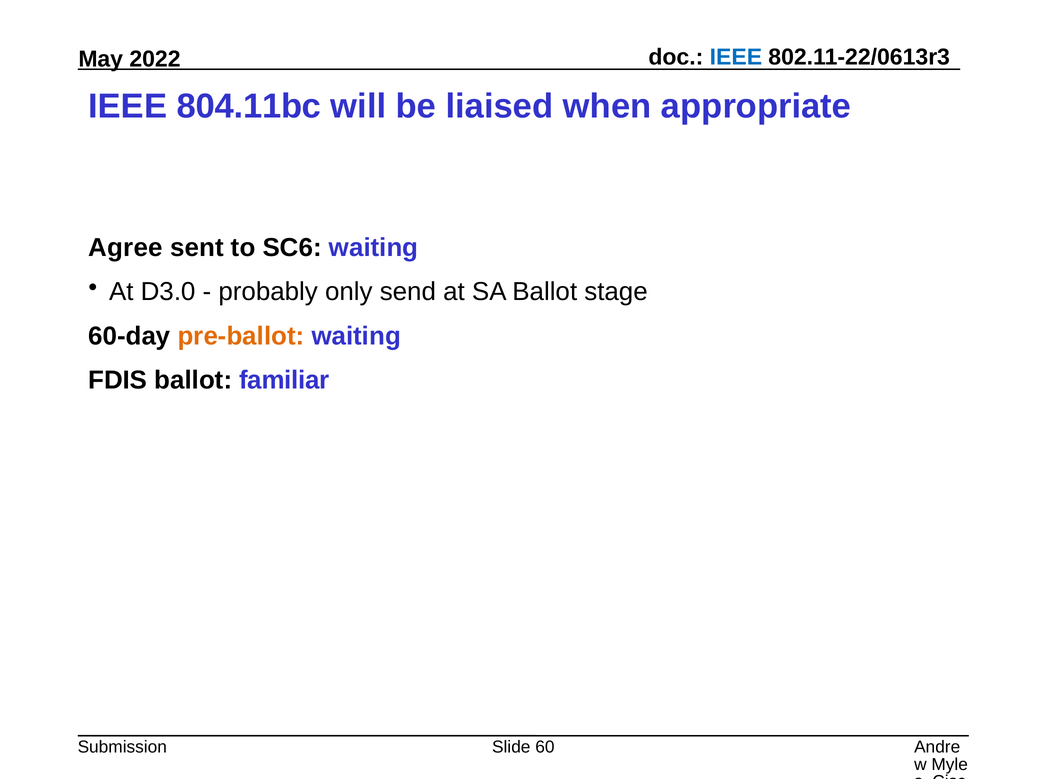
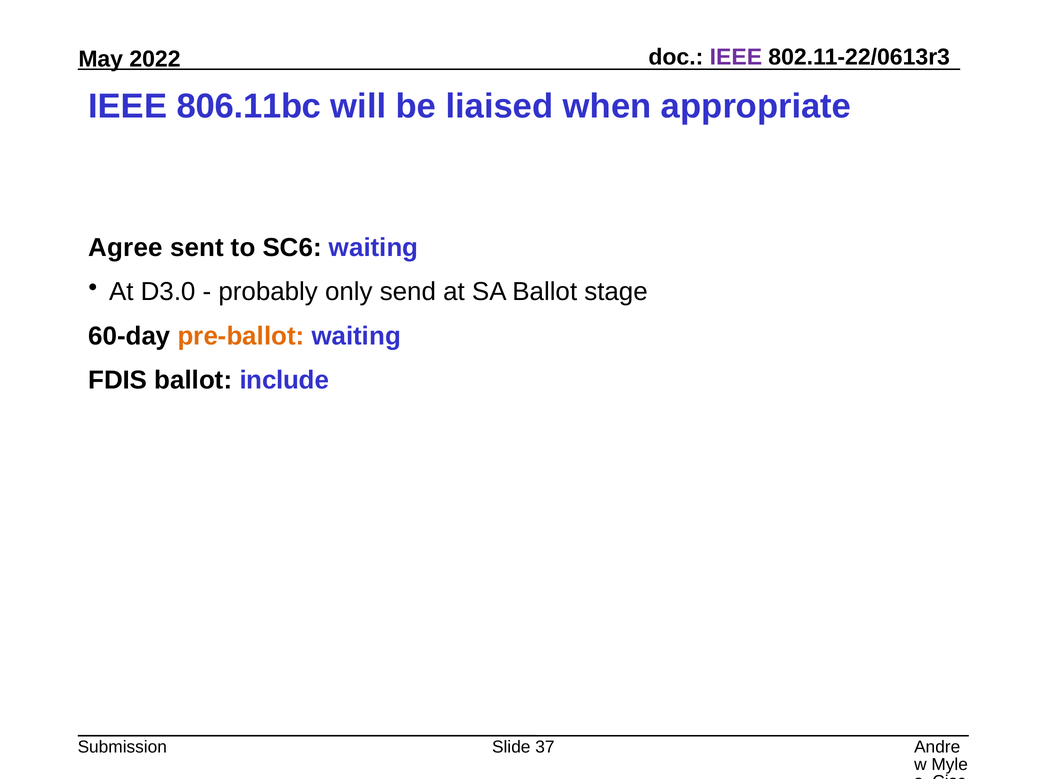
IEEE at (736, 57) colour: blue -> purple
804.11bc: 804.11bc -> 806.11bc
familiar: familiar -> include
60: 60 -> 37
